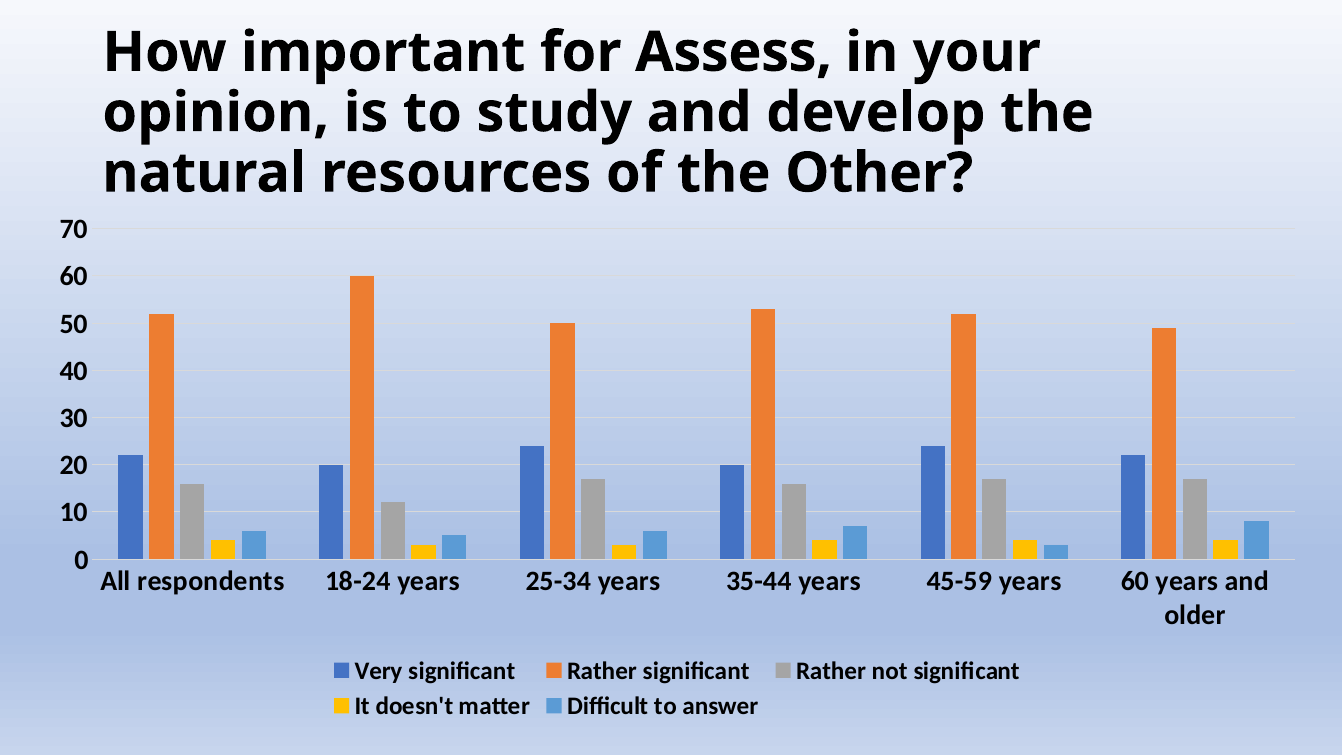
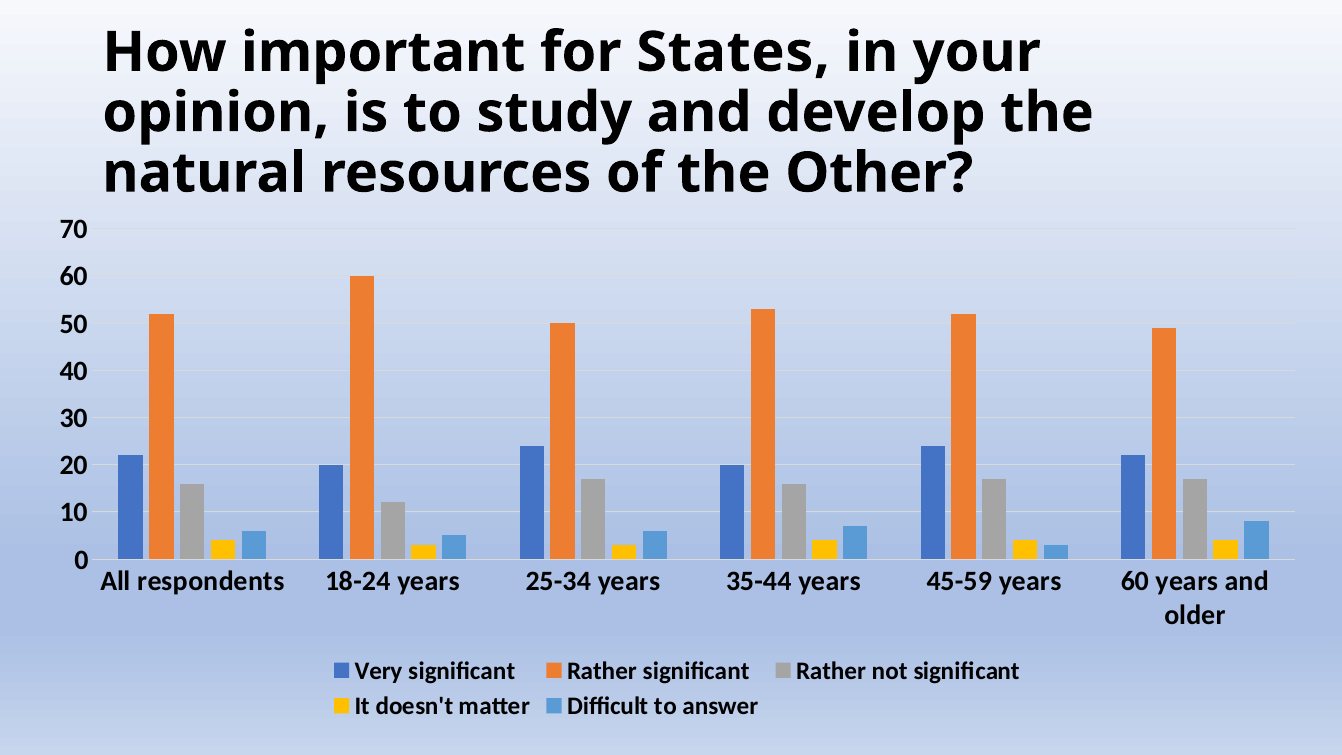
Assess: Assess -> States
